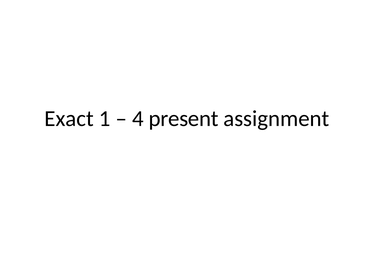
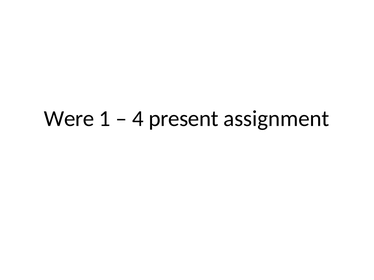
Exact: Exact -> Were
